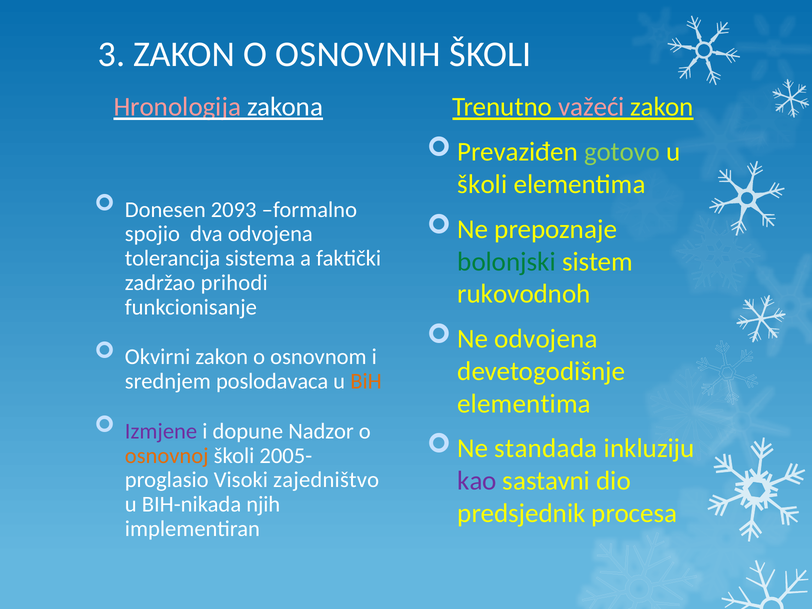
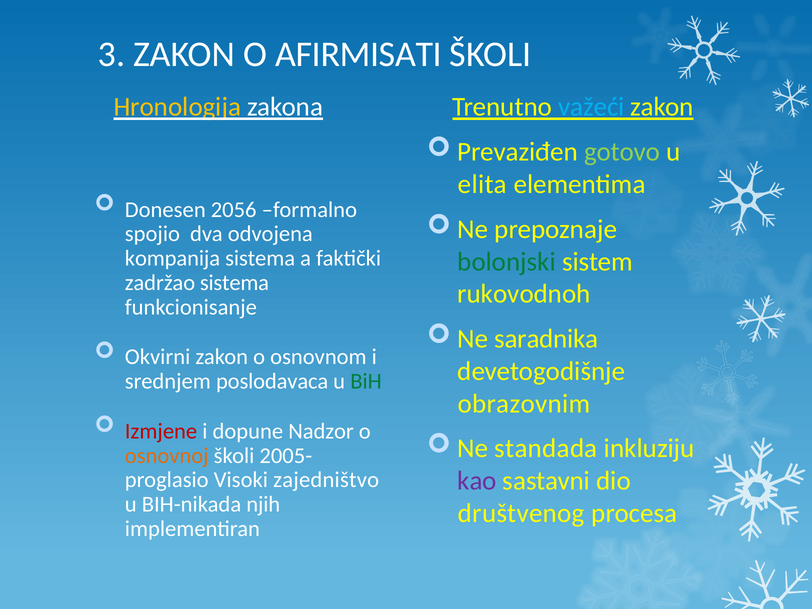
OSNOVNIH: OSNOVNIH -> AFIRMISATI
Hronologija colour: pink -> yellow
važeći colour: pink -> light blue
školi at (482, 184): školi -> elita
2093: 2093 -> 2056
tolerancija: tolerancija -> kompanija
zadržao prihodi: prihodi -> sistema
Ne odvojena: odvojena -> saradnika
BiH colour: orange -> green
elementima at (524, 404): elementima -> obrazovnim
Izmjene colour: purple -> red
predsjednik: predsjednik -> društvenog
